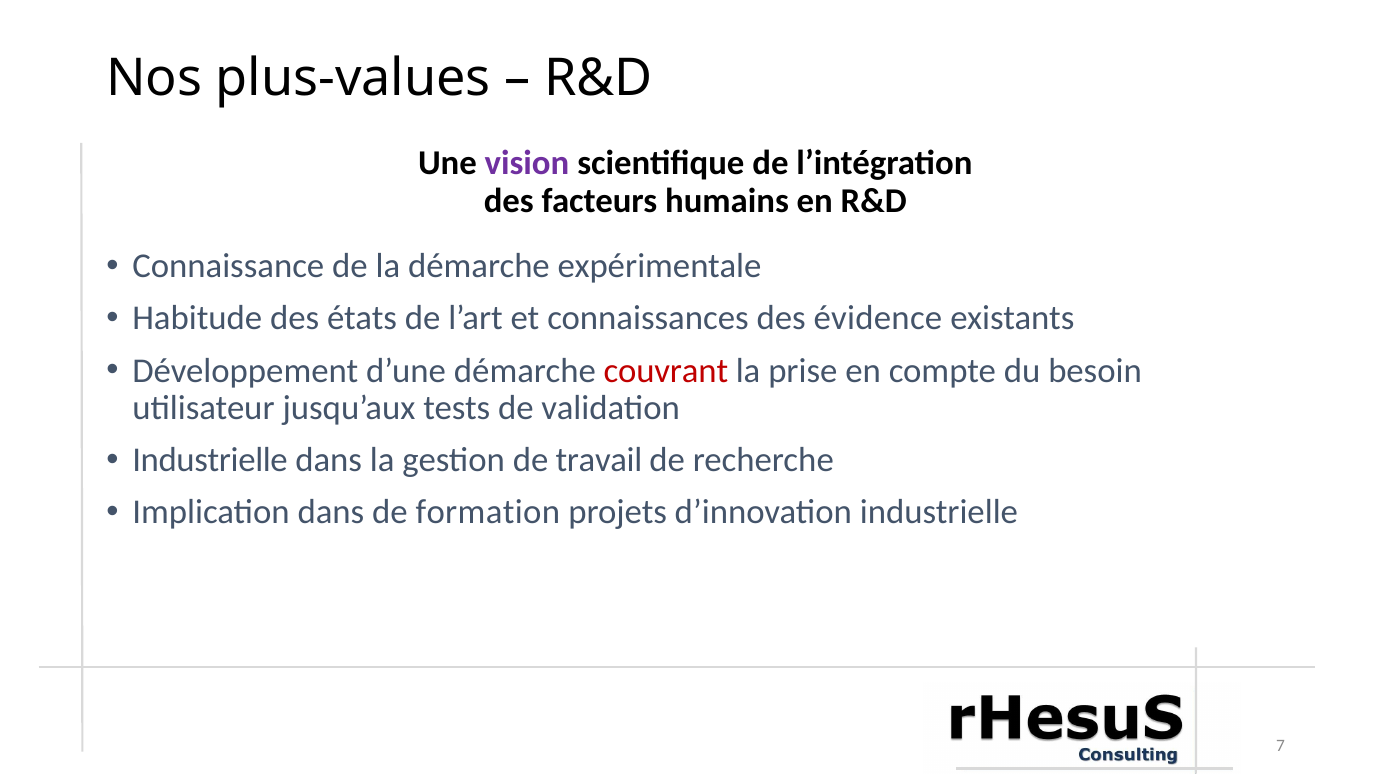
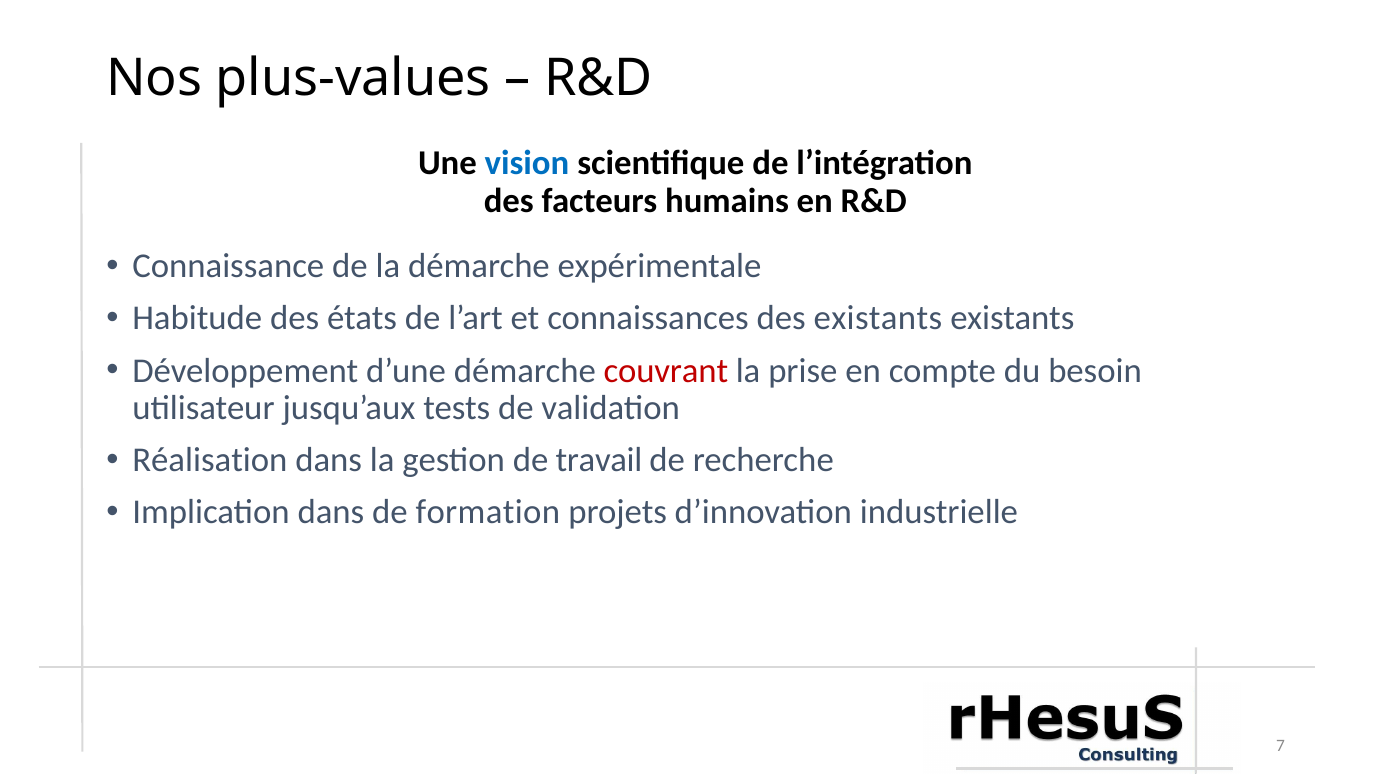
vision colour: purple -> blue
des évidence: évidence -> existants
Industrielle at (210, 460): Industrielle -> Réalisation
